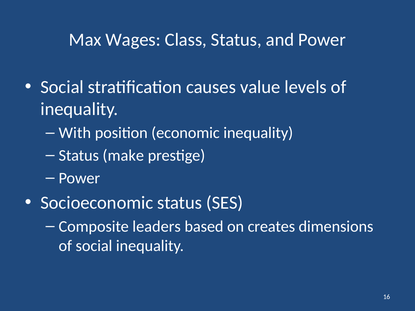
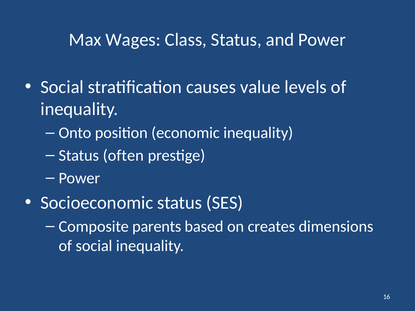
With: With -> Onto
make: make -> often
leaders: leaders -> parents
